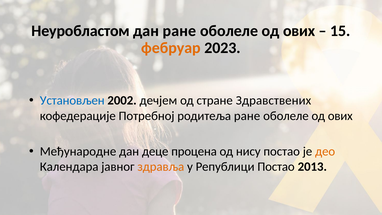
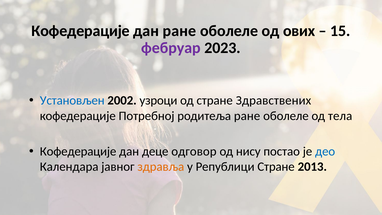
Неуробластом at (81, 31): Неуробластом -> Кофедерације
фебруар colour: orange -> purple
дечјем: дечјем -> узроци
ових at (340, 116): ових -> тела
Међународне at (78, 151): Међународне -> Кофедерације
процена: процена -> одговор
део colour: orange -> blue
Републици Постао: Постао -> Стране
